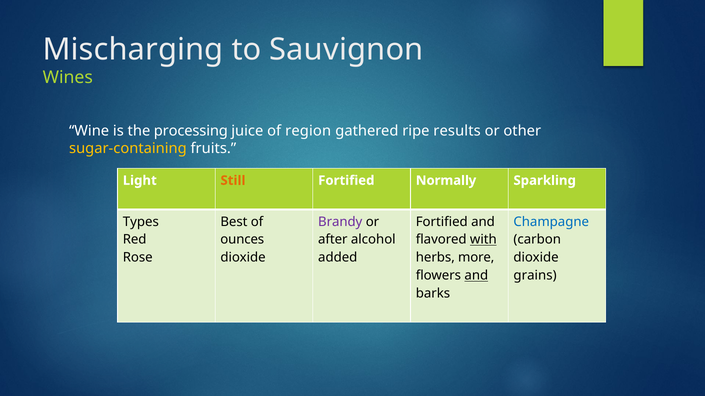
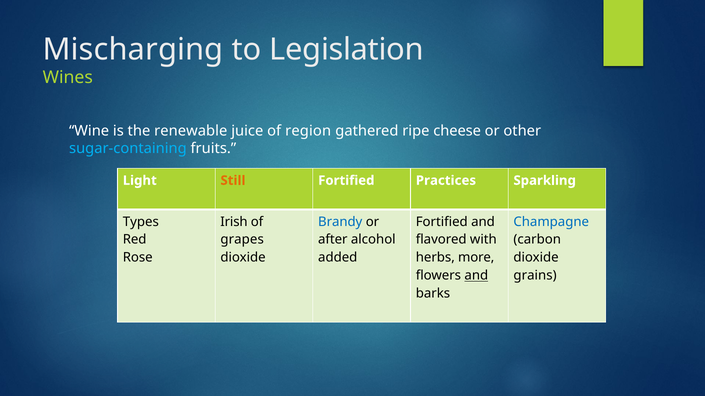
Sauvignon: Sauvignon -> Legislation
processing: processing -> renewable
results: results -> cheese
sugar-containing colour: yellow -> light blue
Normally: Normally -> Practices
Best: Best -> Irish
Brandy colour: purple -> blue
ounces: ounces -> grapes
with underline: present -> none
